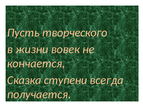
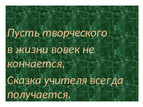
ступени: ступени -> учителя
